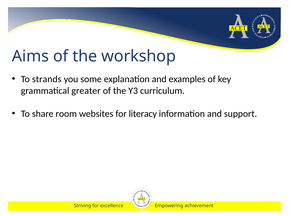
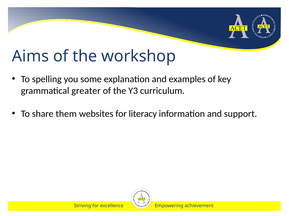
strands: strands -> spelling
room: room -> them
